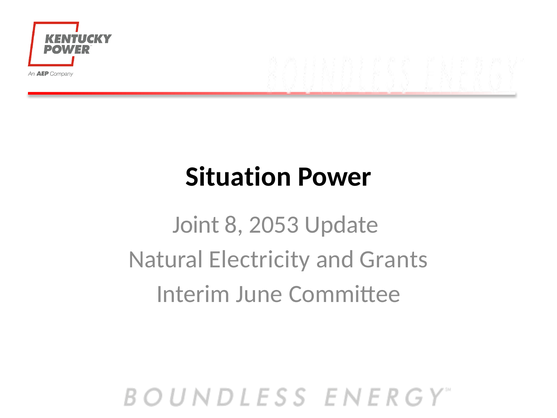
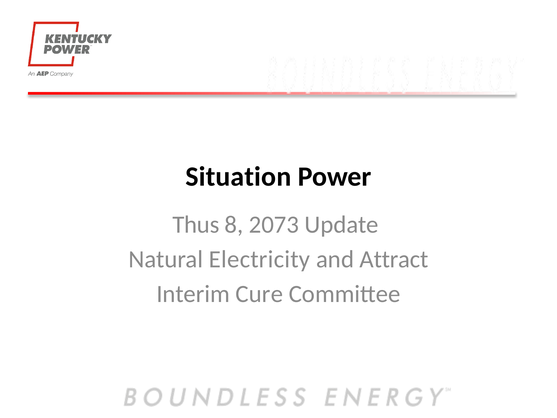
Joint: Joint -> Thus
2053: 2053 -> 2073
Grants: Grants -> Attract
June: June -> Cure
